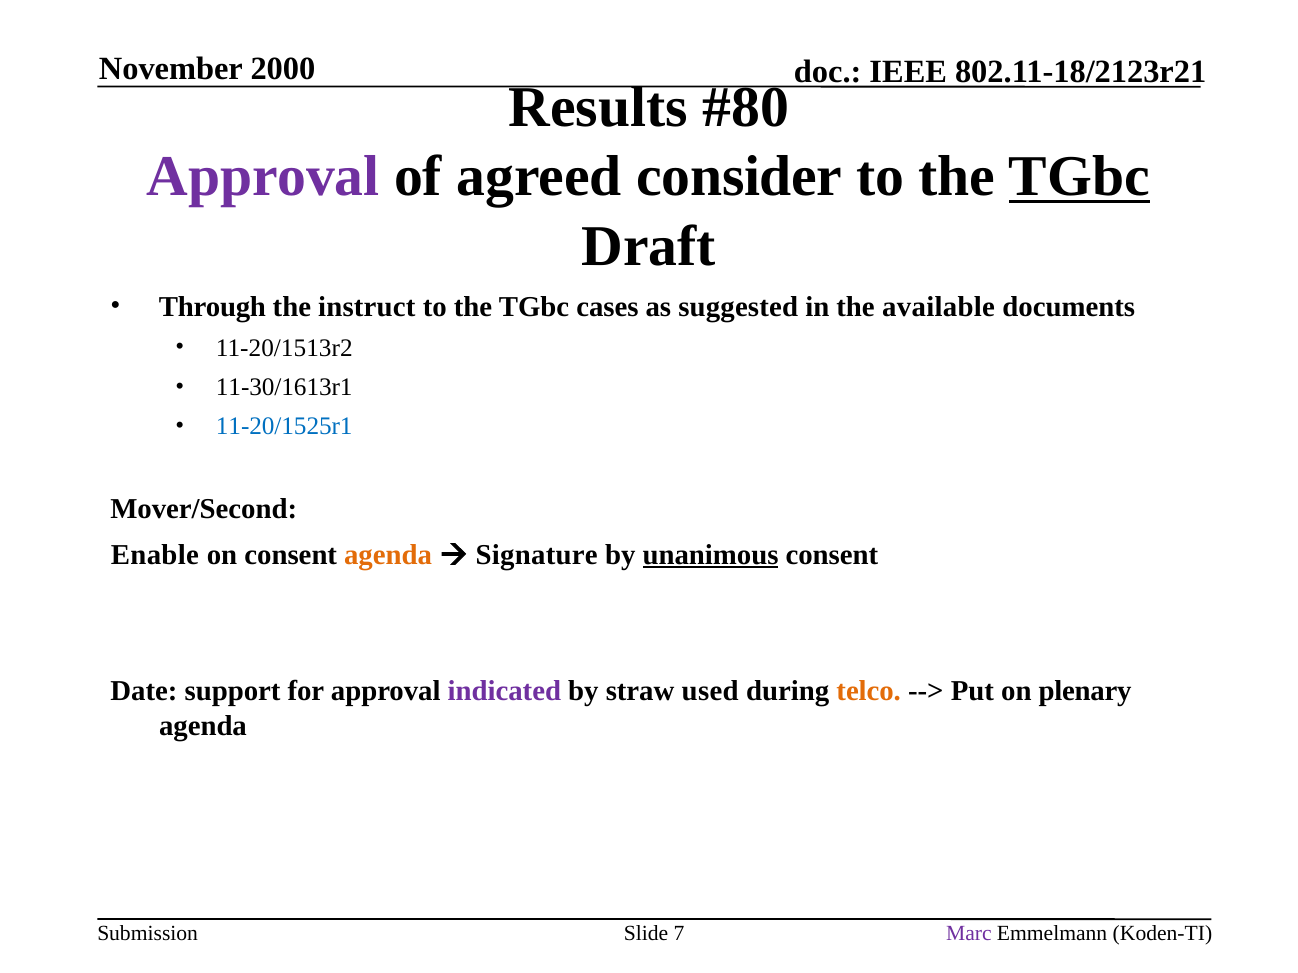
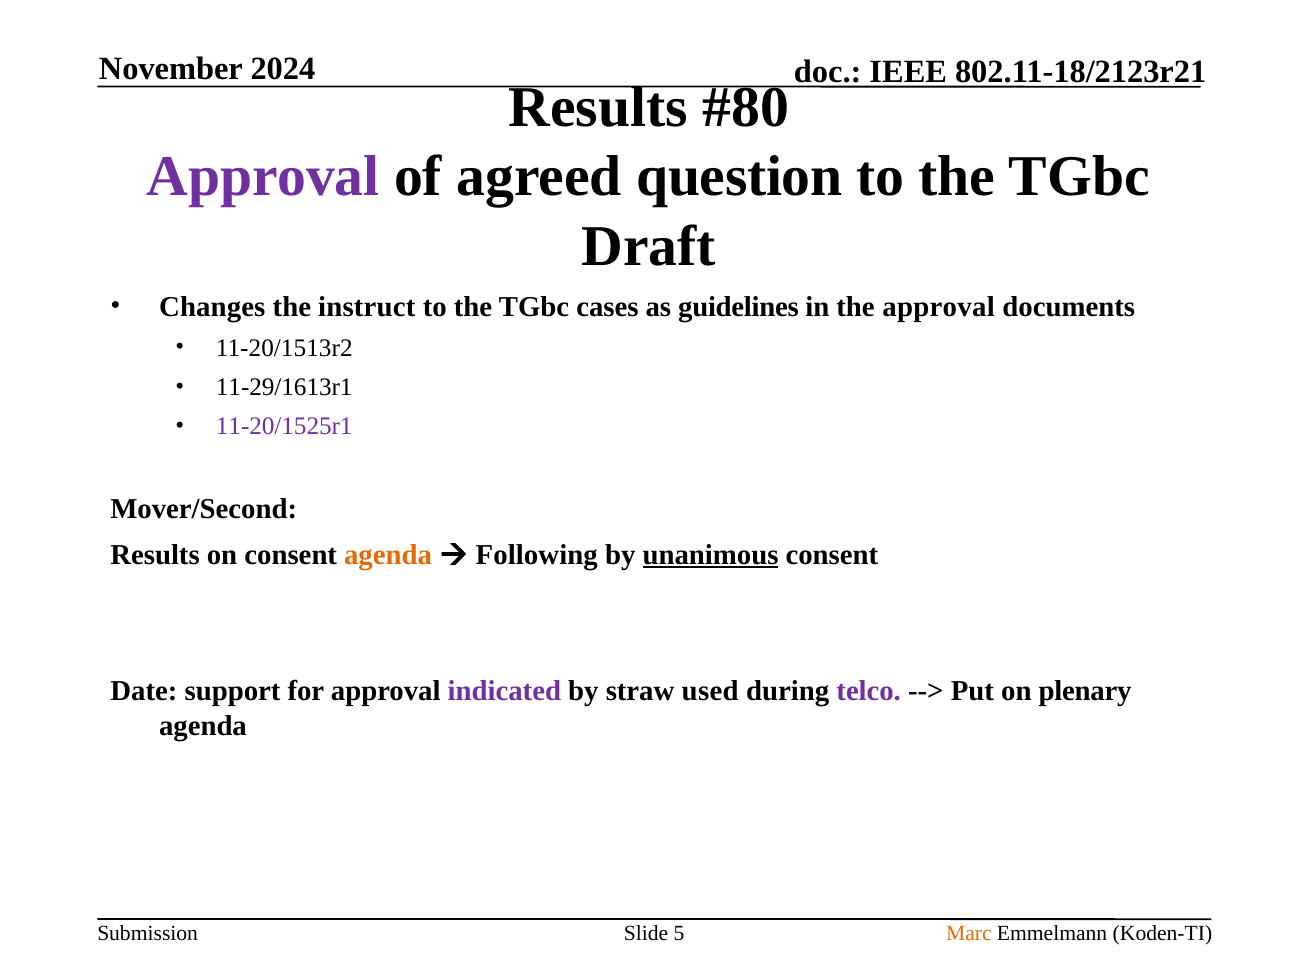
2000: 2000 -> 2024
consider: consider -> question
TGbc at (1079, 177) underline: present -> none
Through: Through -> Changes
suggested: suggested -> guidelines
the available: available -> approval
11-30/1613r1: 11-30/1613r1 -> 11-29/1613r1
11-20/1525r1 colour: blue -> purple
Enable at (155, 555): Enable -> Results
Signature: Signature -> Following
telco colour: orange -> purple
7: 7 -> 5
Marc colour: purple -> orange
